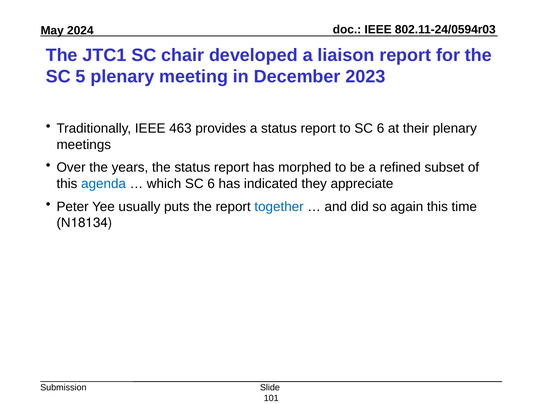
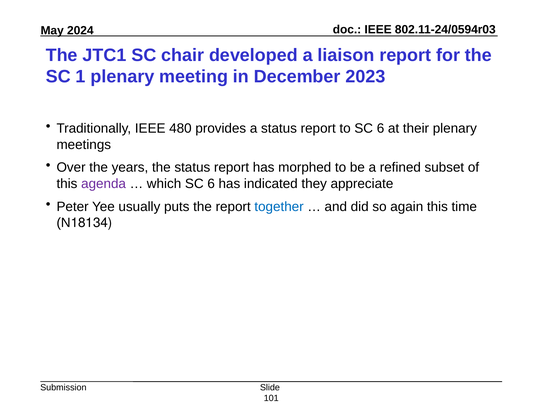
5: 5 -> 1
463: 463 -> 480
agenda colour: blue -> purple
